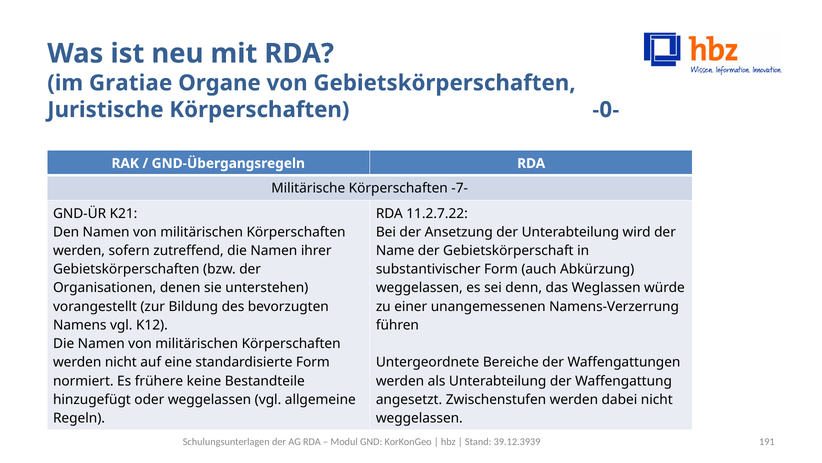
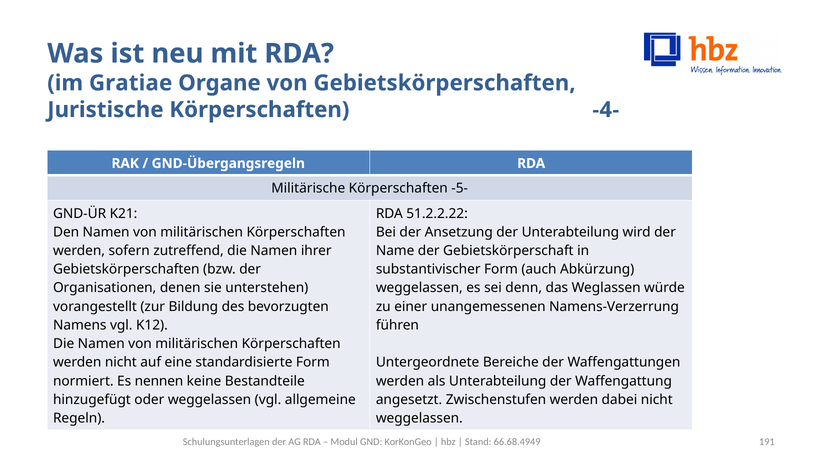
-0-: -0- -> -4-
-7-: -7- -> -5-
11.2.7.22: 11.2.7.22 -> 51.2.2.22
frühere: frühere -> nennen
39.12.3939: 39.12.3939 -> 66.68.4949
